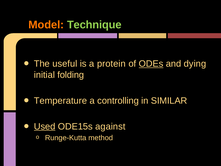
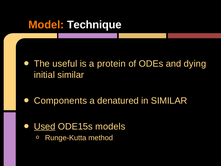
Technique colour: light green -> white
ODEs underline: present -> none
initial folding: folding -> similar
Temperature: Temperature -> Components
controlling: controlling -> denatured
against: against -> models
